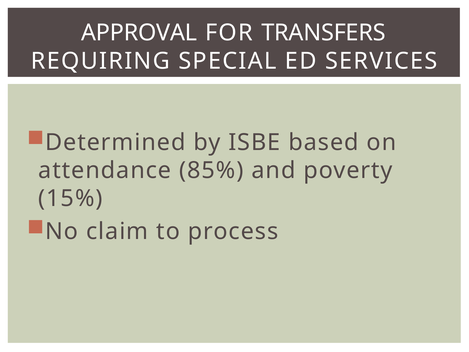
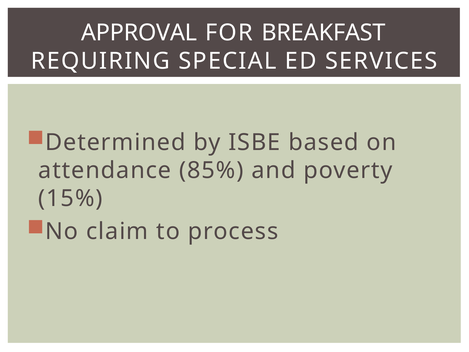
TRANSFERS: TRANSFERS -> BREAKFAST
